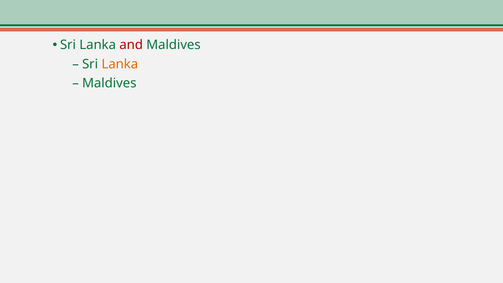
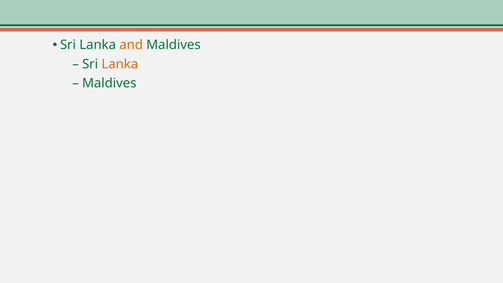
and colour: red -> orange
